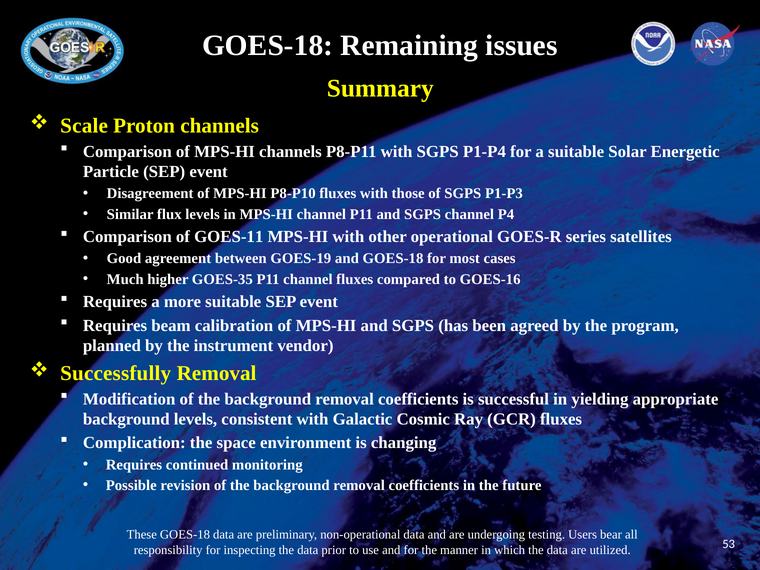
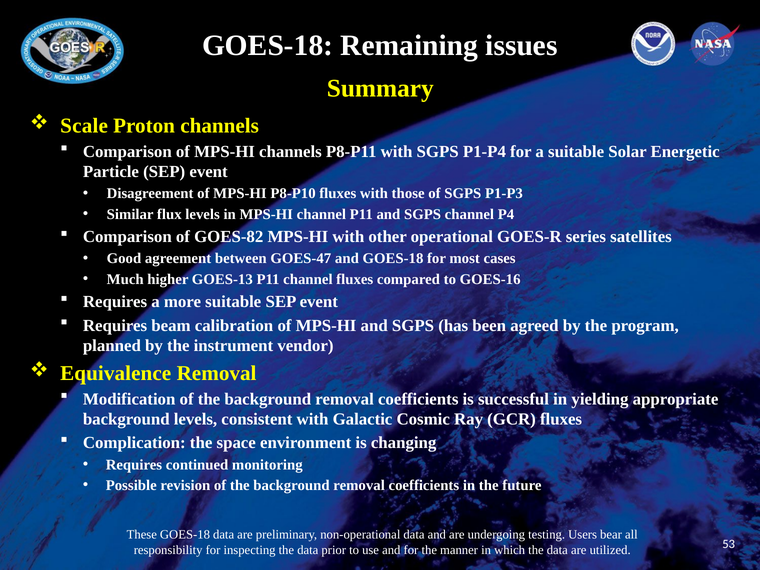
GOES-11: GOES-11 -> GOES-82
GOES-19: GOES-19 -> GOES-47
GOES-35: GOES-35 -> GOES-13
Successfully: Successfully -> Equivalence
